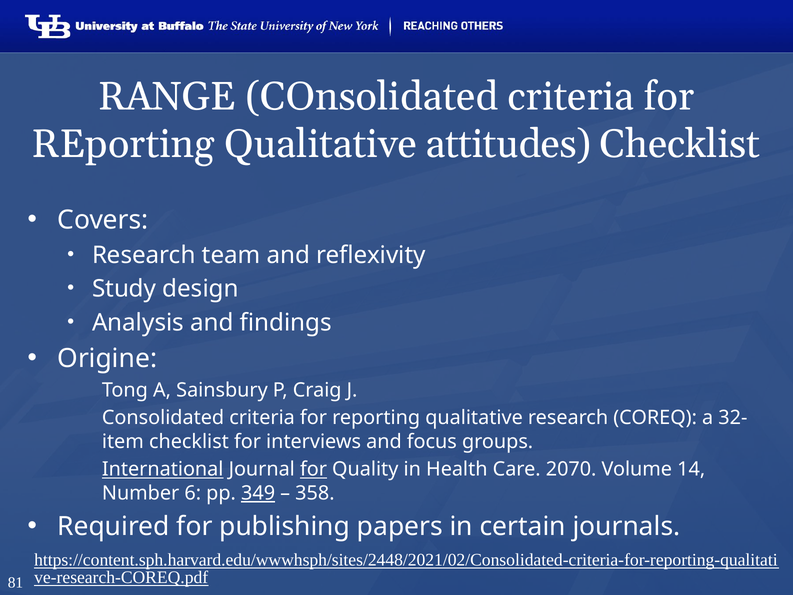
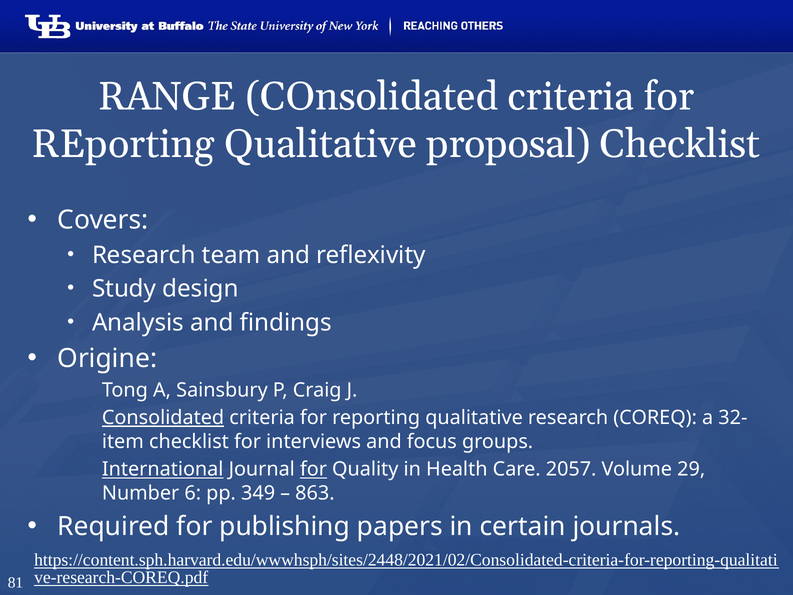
attitudes: attitudes -> proposal
Consolidated at (163, 418) underline: none -> present
2070: 2070 -> 2057
14: 14 -> 29
349 underline: present -> none
358: 358 -> 863
